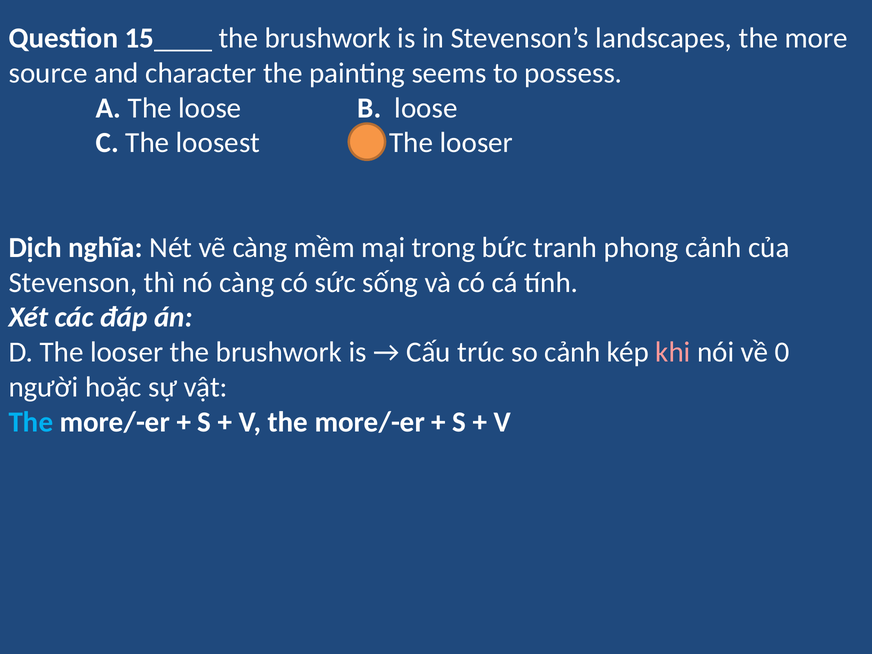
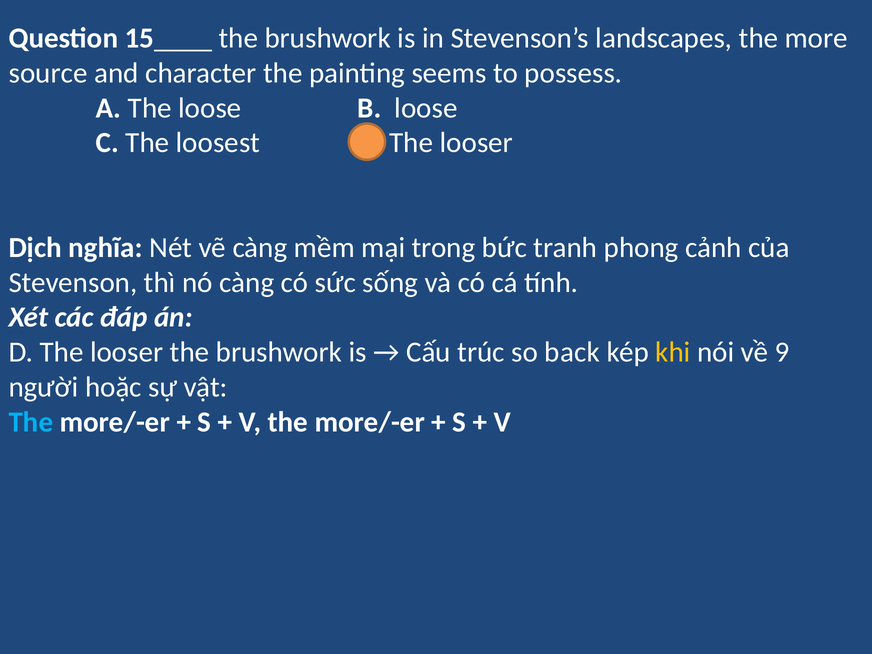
so cảnh: cảnh -> back
khi colour: pink -> yellow
0: 0 -> 9
